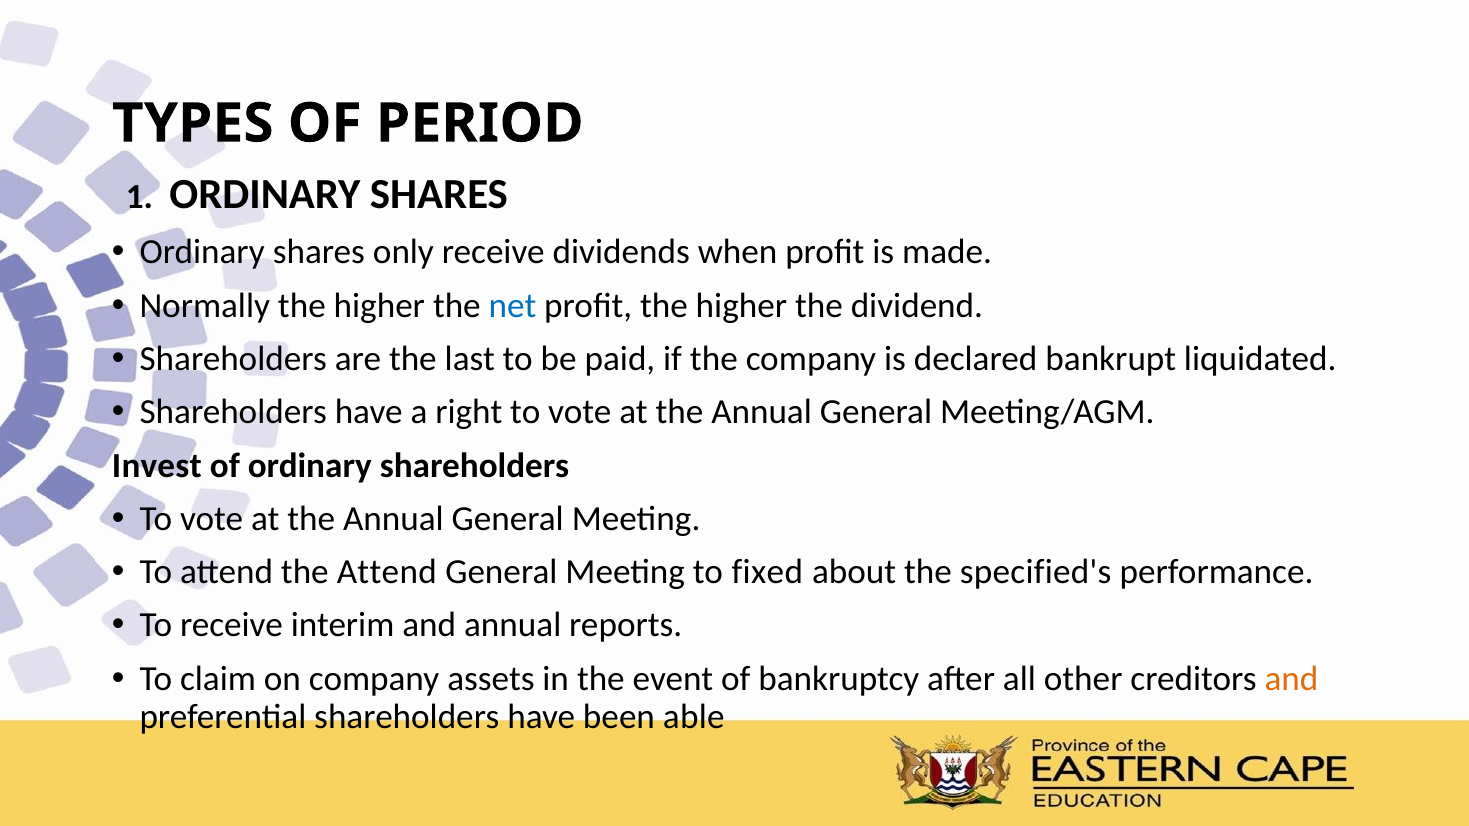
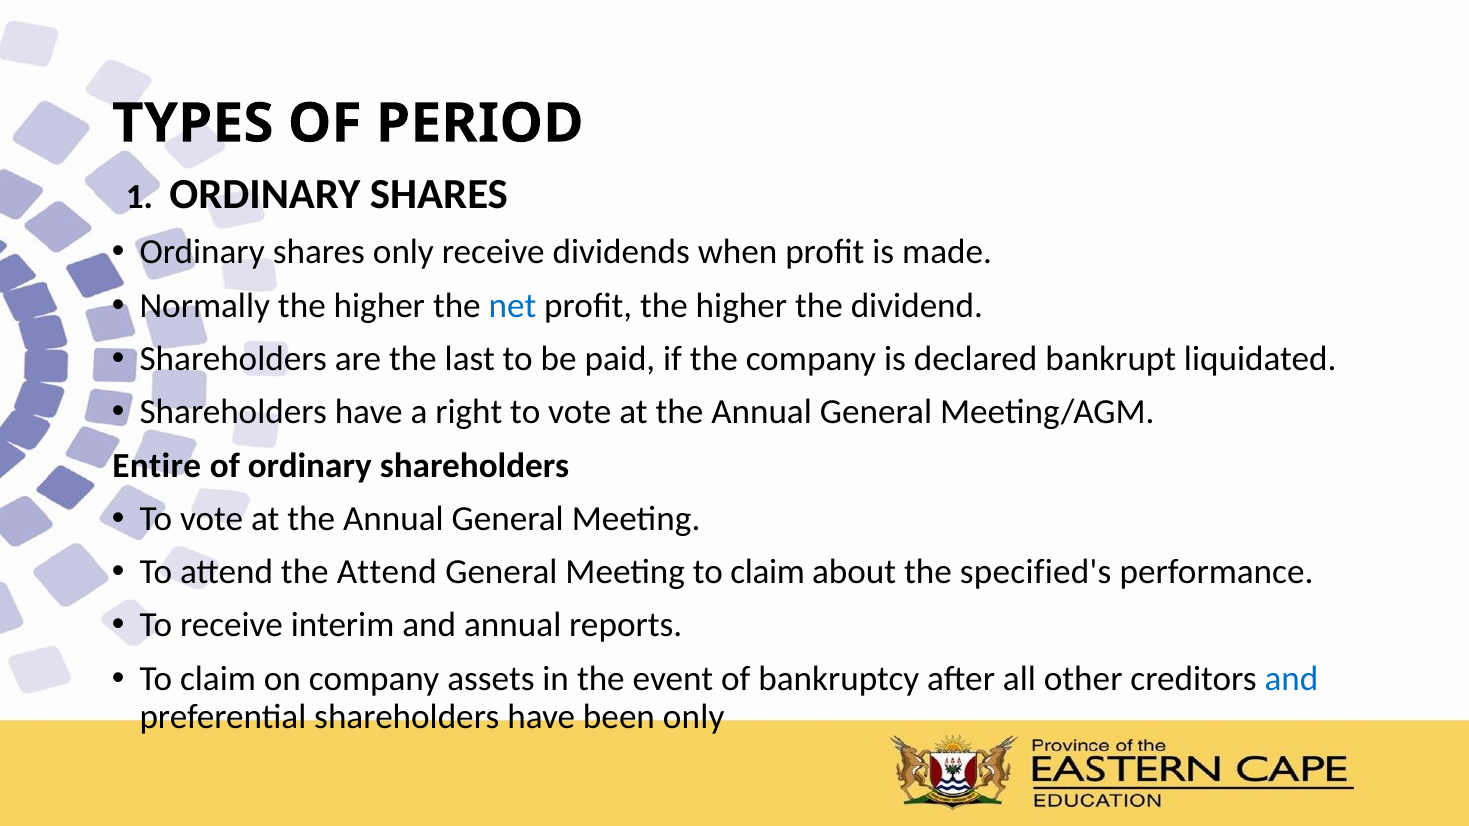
Invest: Invest -> Entire
Meeting to fixed: fixed -> claim
and at (1291, 679) colour: orange -> blue
been able: able -> only
